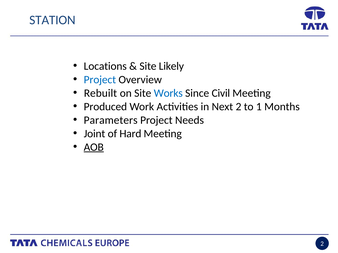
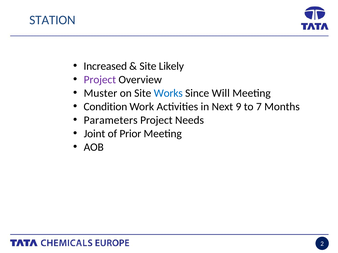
Locations: Locations -> Increased
Project at (100, 80) colour: blue -> purple
Rebuilt: Rebuilt -> Muster
Civil: Civil -> Will
Produced: Produced -> Condition
Next 2: 2 -> 9
1: 1 -> 7
Hard: Hard -> Prior
AOB underline: present -> none
